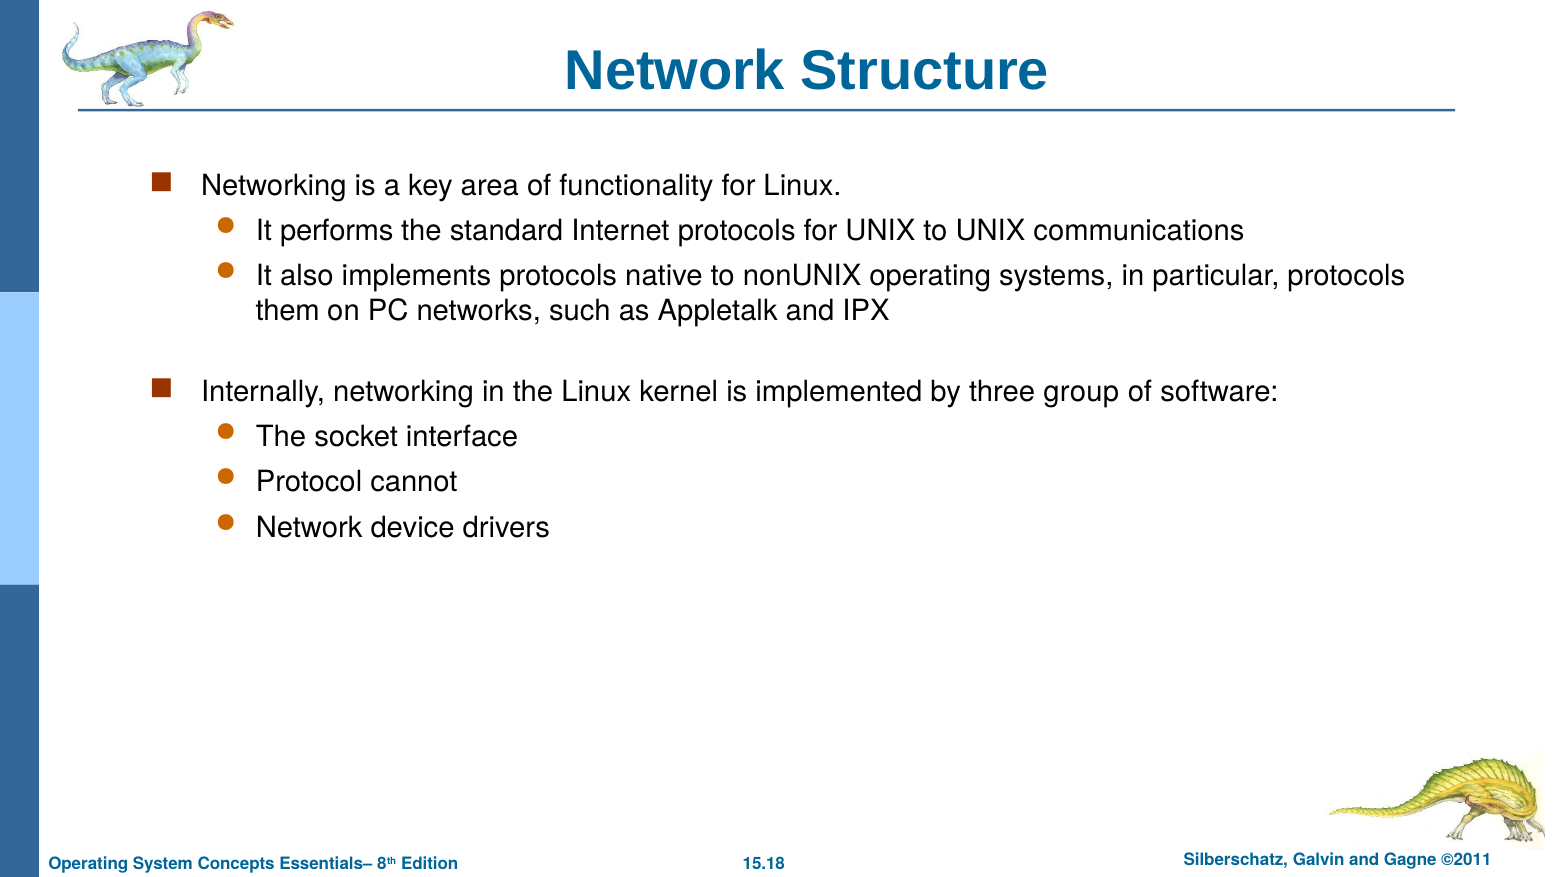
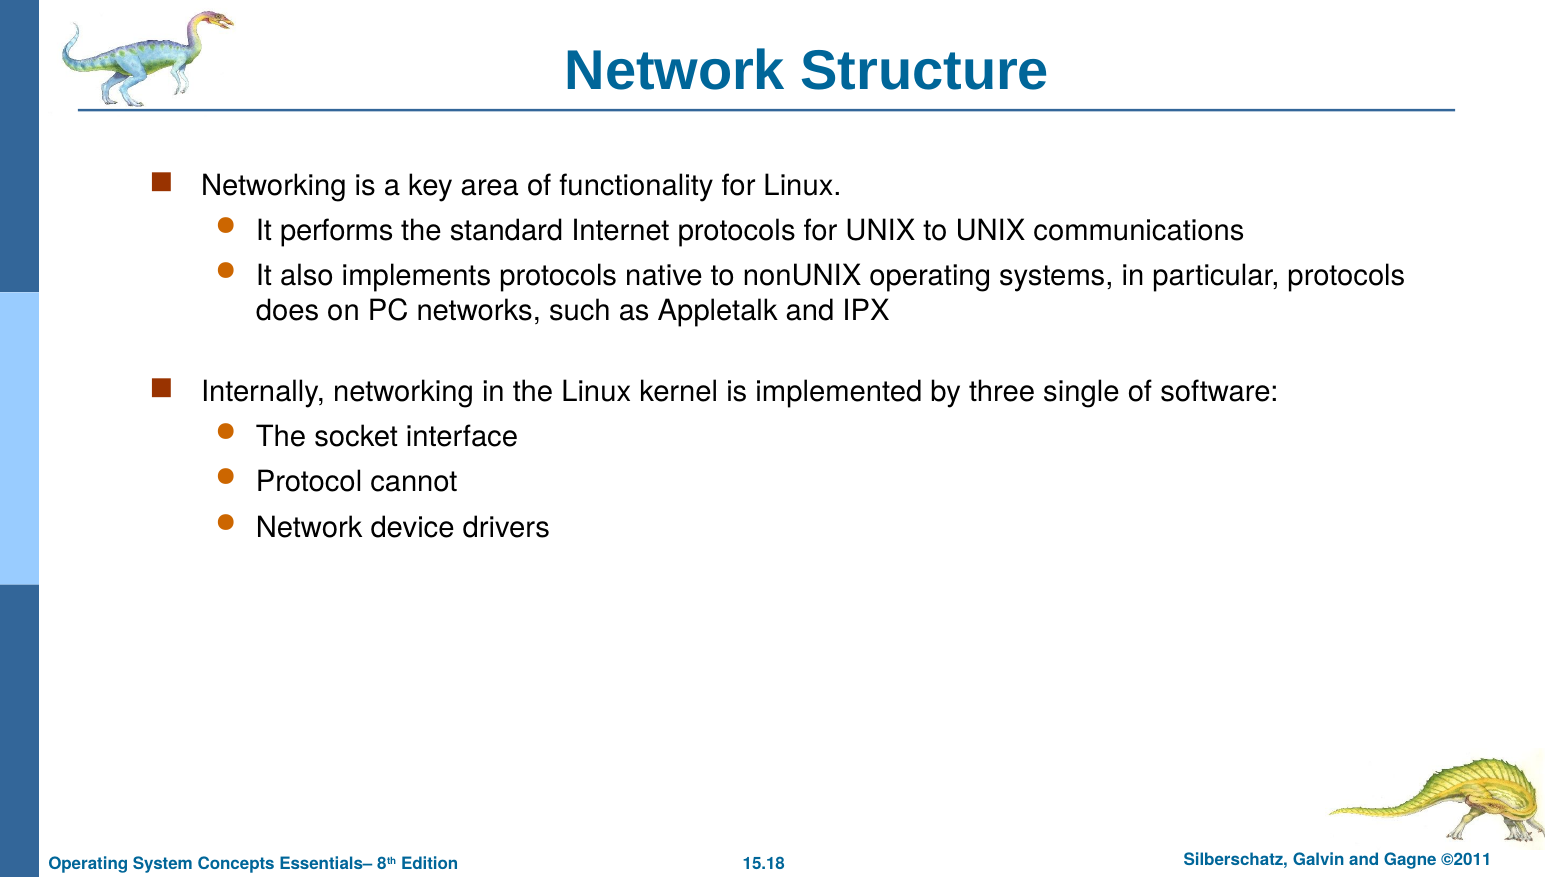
them: them -> does
group: group -> single
